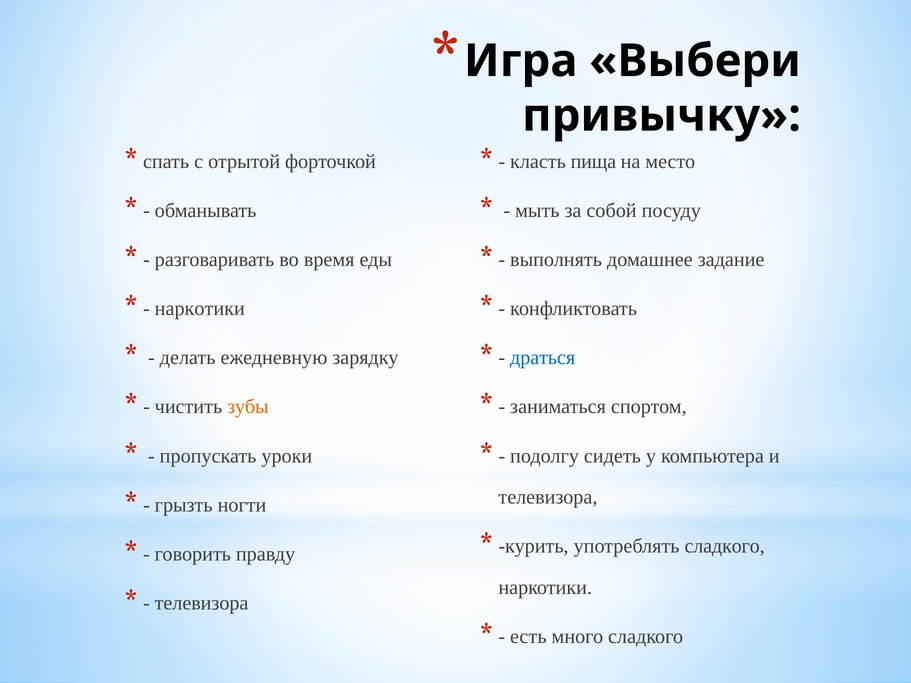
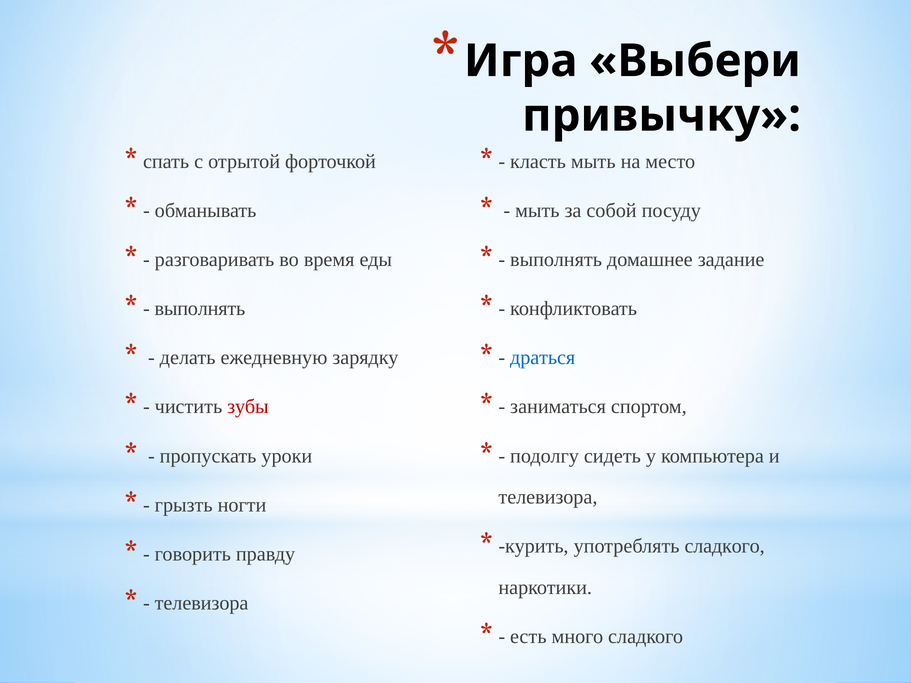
класть пища: пища -> мыть
наркотики at (200, 309): наркотики -> выполнять
зубы colour: orange -> red
